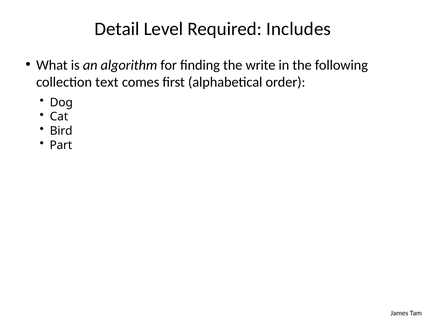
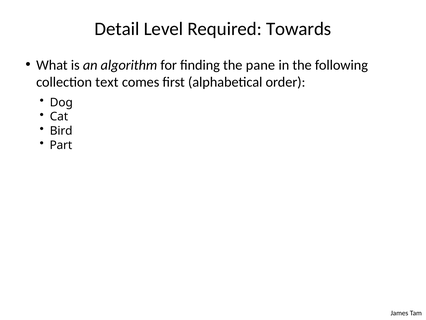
Includes: Includes -> Towards
write: write -> pane
